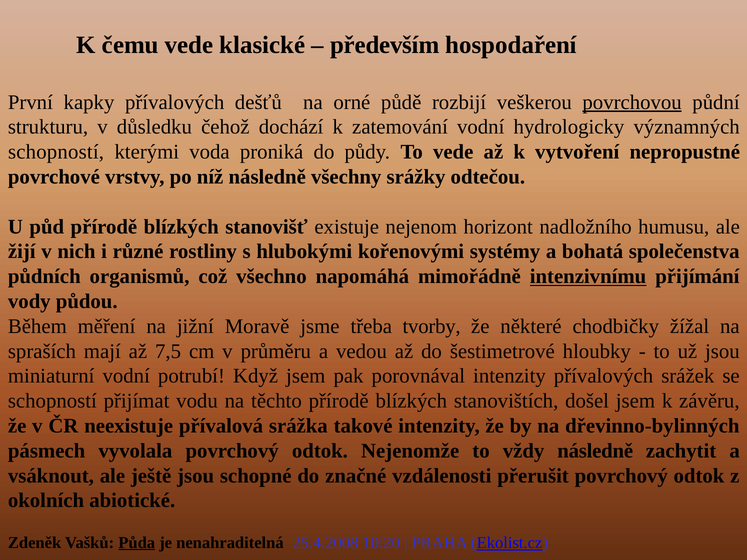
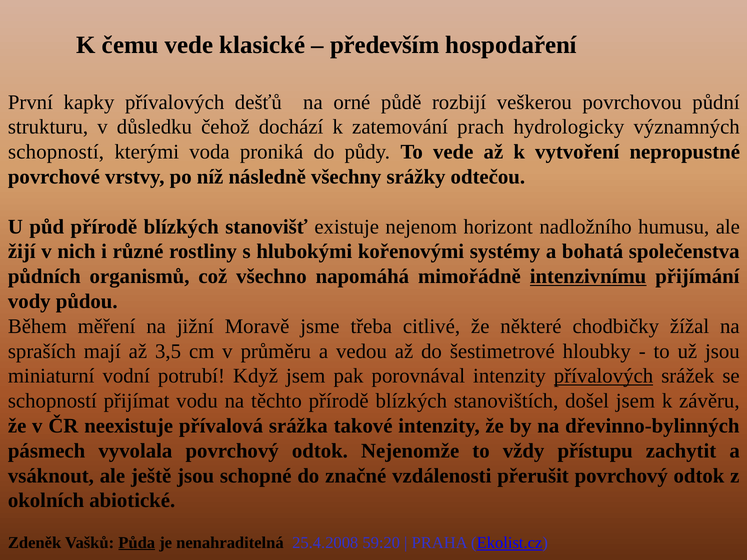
povrchovou underline: present -> none
zatemování vodní: vodní -> prach
tvorby: tvorby -> citlivé
7,5: 7,5 -> 3,5
přívalových at (604, 376) underline: none -> present
vždy následně: následně -> přístupu
10:20: 10:20 -> 59:20
